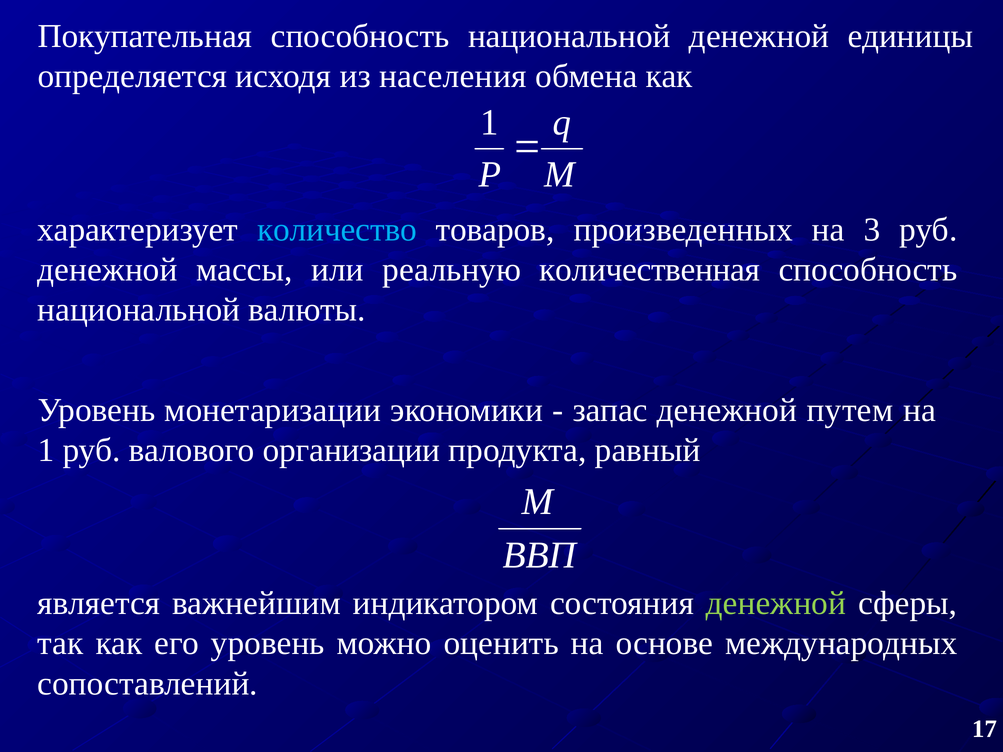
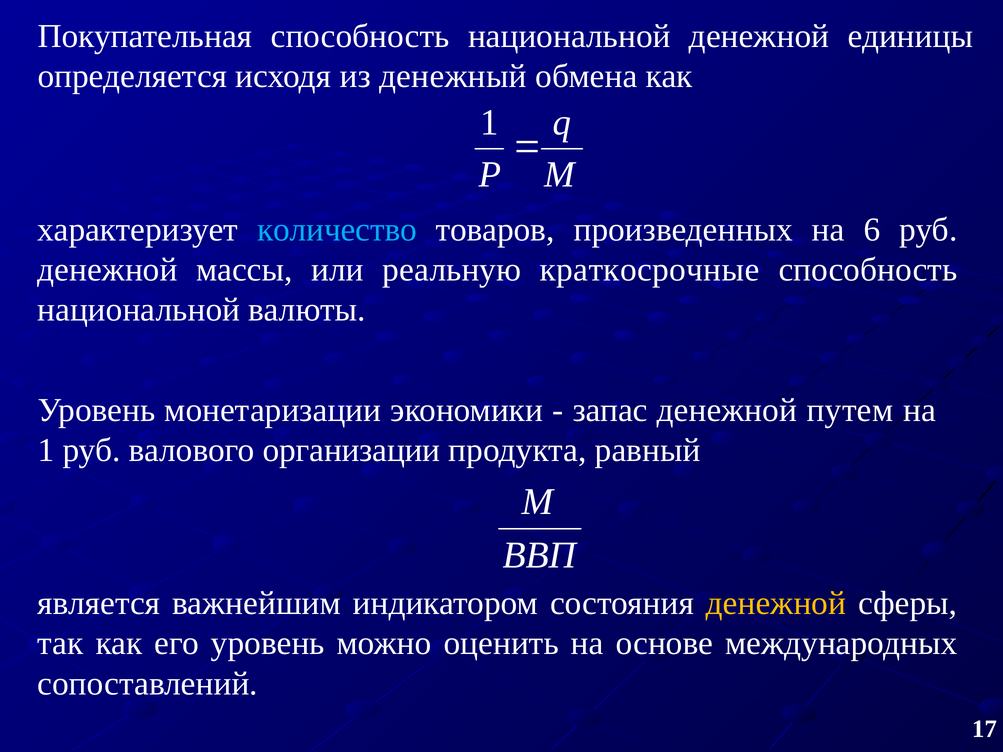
населения: населения -> денежный
3: 3 -> 6
количественная: количественная -> краткосрочные
денежной at (776, 604) colour: light green -> yellow
